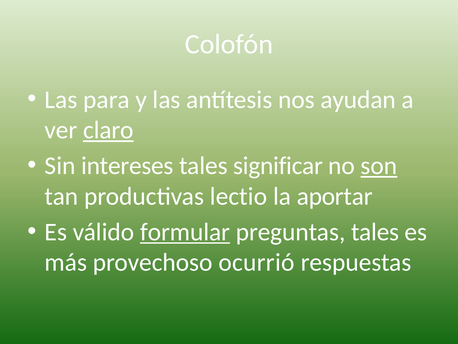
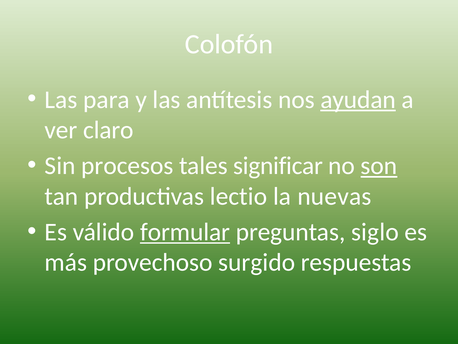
ayudan underline: none -> present
claro underline: present -> none
intereses: intereses -> procesos
aportar: aportar -> nuevas
preguntas tales: tales -> siglo
ocurrió: ocurrió -> surgido
